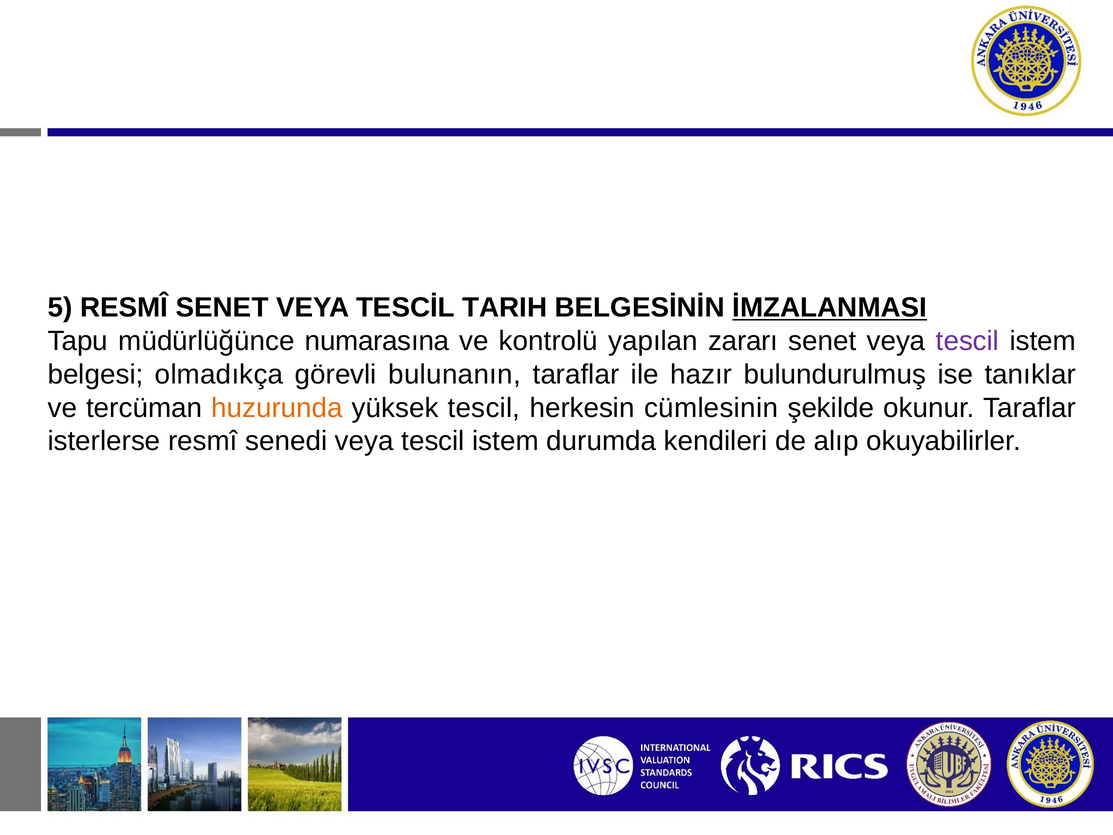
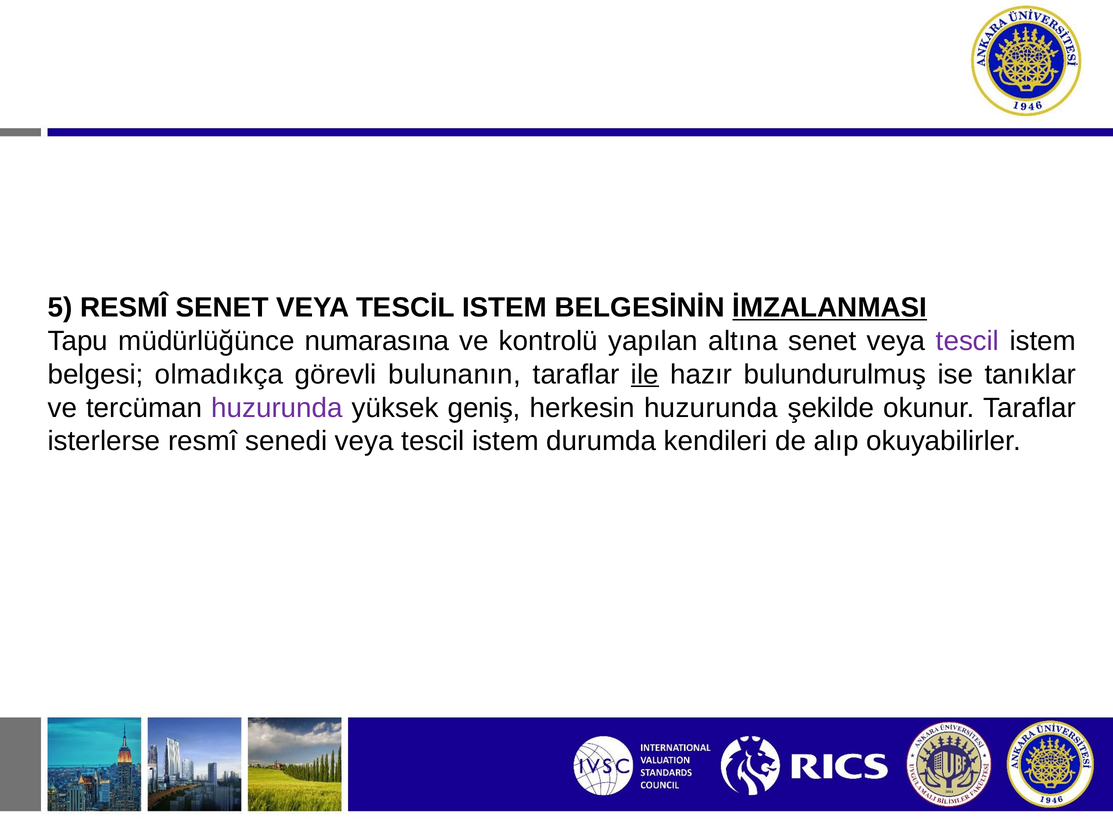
TESCİL TARIH: TARIH -> ISTEM
zararı: zararı -> altına
ile underline: none -> present
huzurunda at (277, 408) colour: orange -> purple
yüksek tescil: tescil -> geniş
herkesin cümlesinin: cümlesinin -> huzurunda
